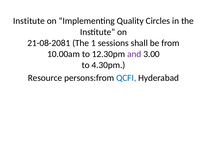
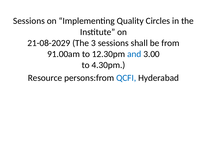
Institute at (29, 21): Institute -> Sessions
21-08-2081: 21-08-2081 -> 21-08-2029
1: 1 -> 3
10.00am: 10.00am -> 91.00am
and colour: purple -> blue
